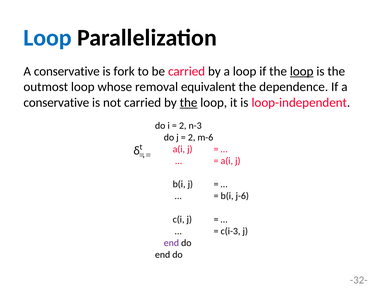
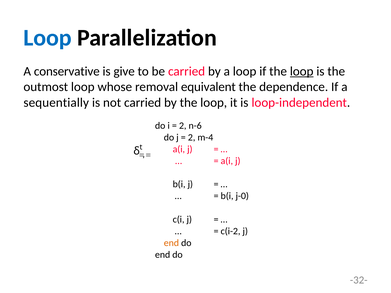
fork: fork -> give
conservative at (56, 103): conservative -> sequentially
the at (189, 103) underline: present -> none
n-3: n-3 -> n-6
m-6: m-6 -> m-4
j-6: j-6 -> j-0
c(i-3: c(i-3 -> c(i-2
end at (171, 243) colour: purple -> orange
